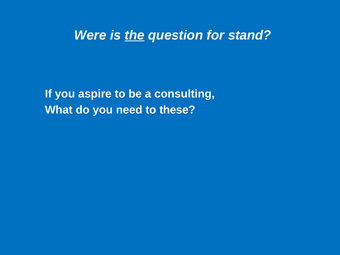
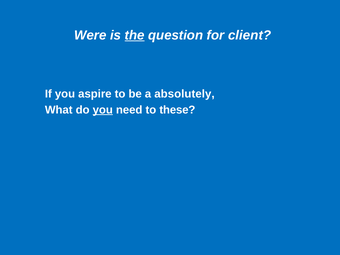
stand: stand -> client
consulting: consulting -> absolutely
you at (103, 110) underline: none -> present
